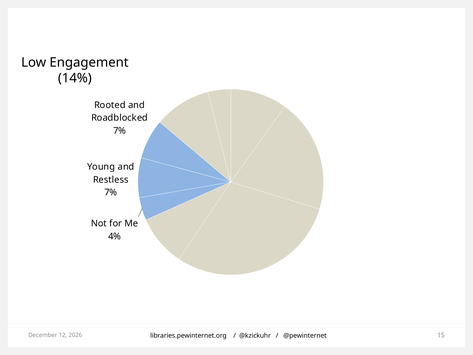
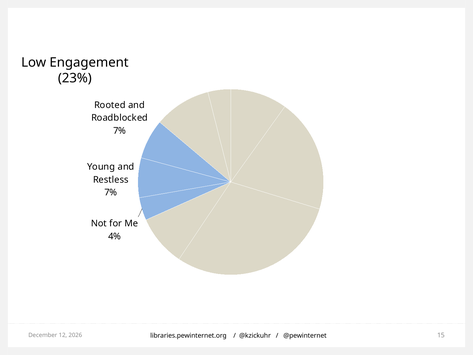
14%: 14% -> 23%
